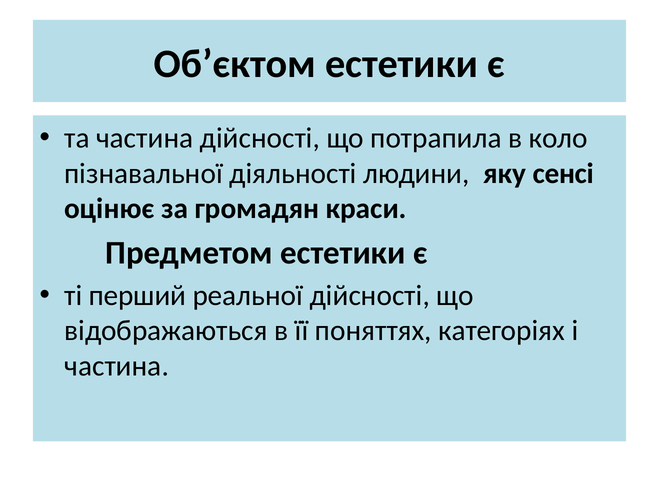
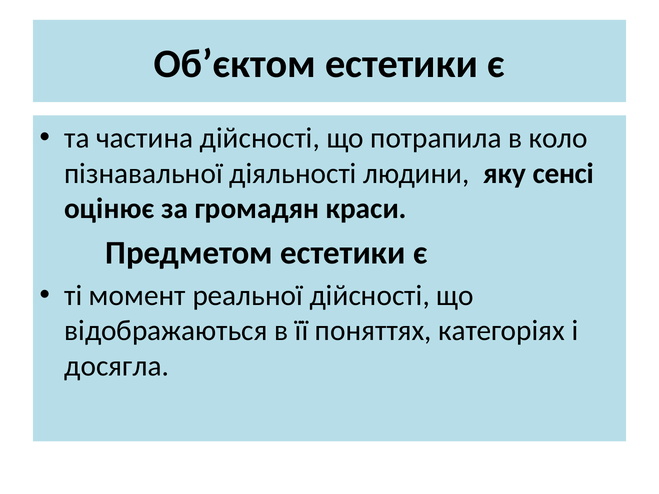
перший: перший -> момент
частина at (117, 366): частина -> досягла
